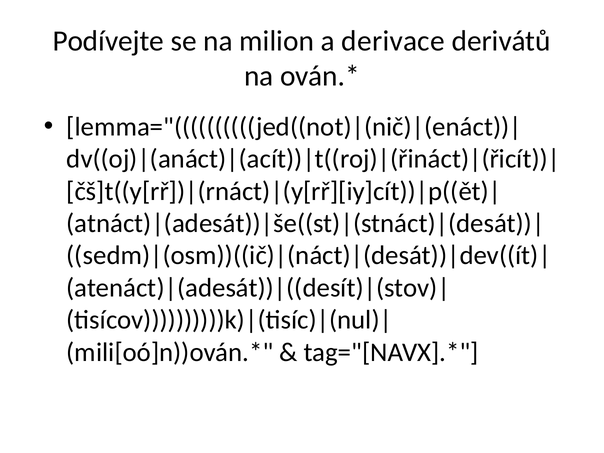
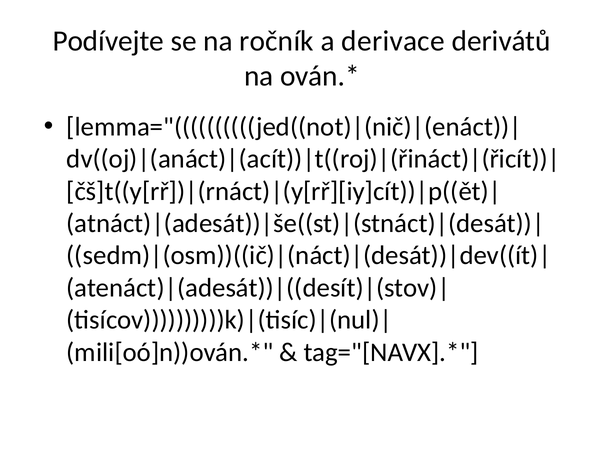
milion: milion -> ročník
